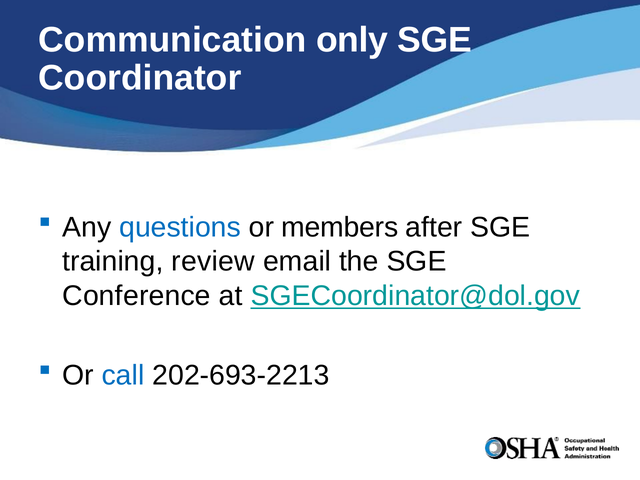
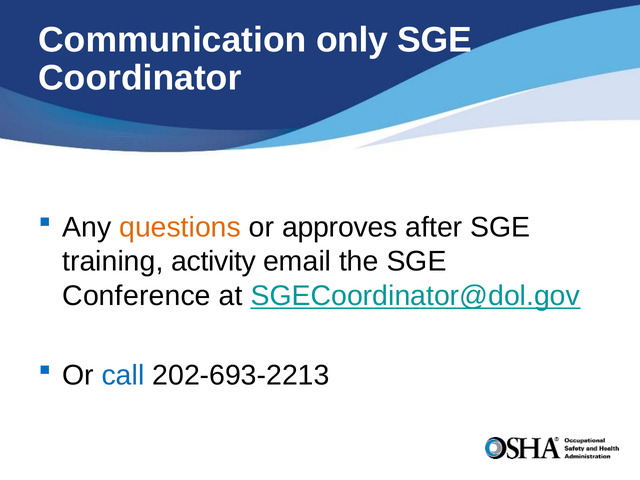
questions colour: blue -> orange
members: members -> approves
review: review -> activity
